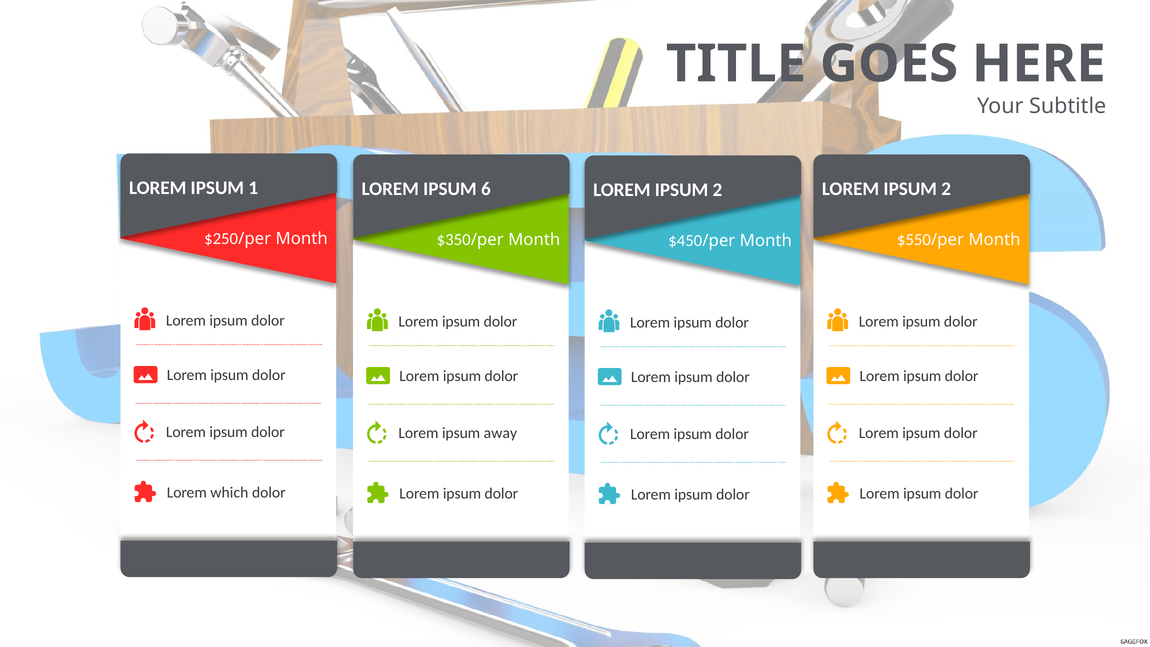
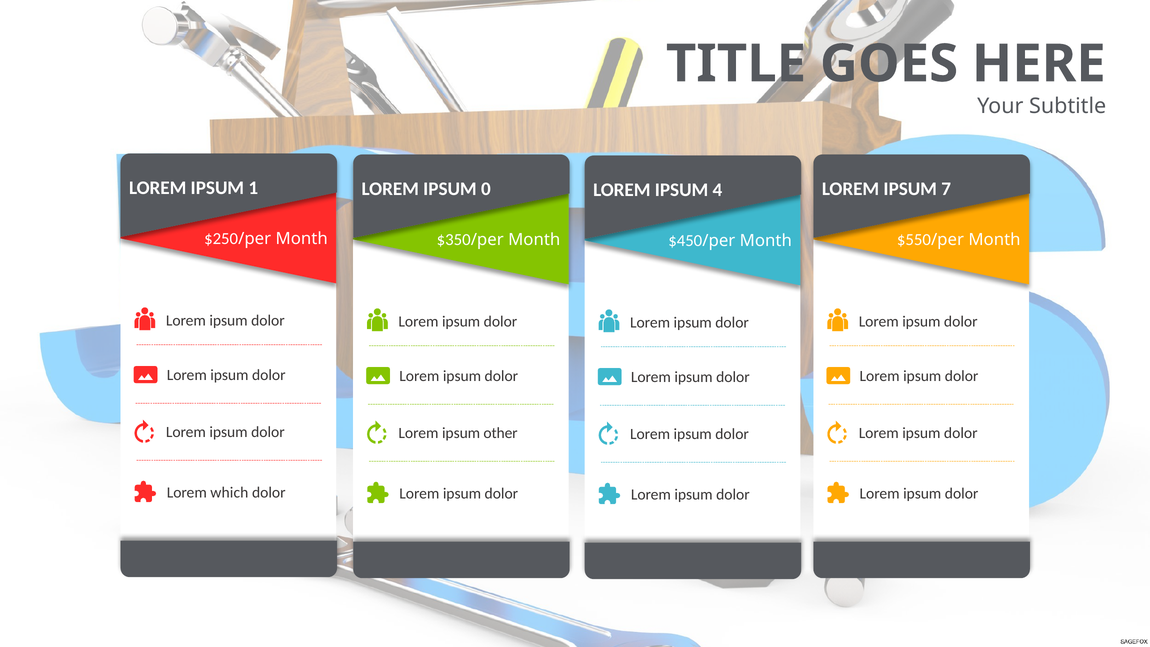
6: 6 -> 0
2 at (946, 189): 2 -> 7
2 at (717, 190): 2 -> 4
away: away -> other
